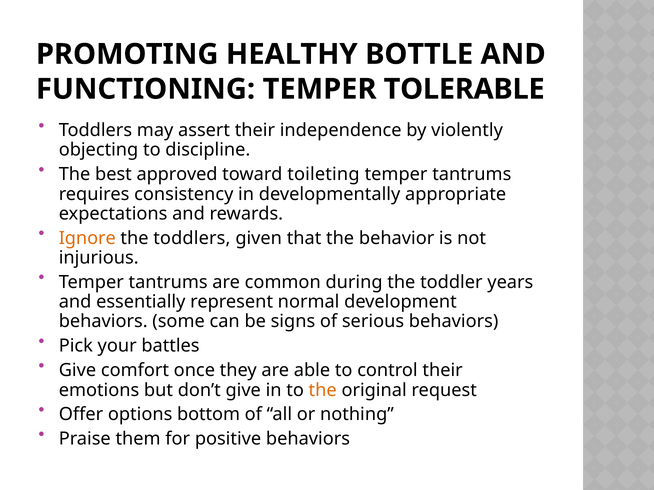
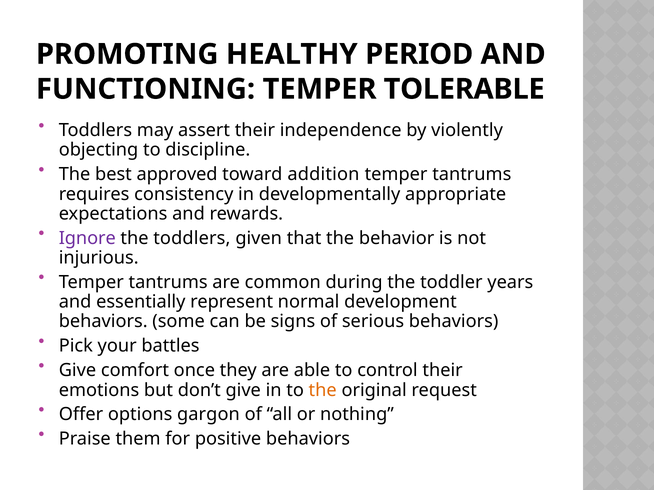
BOTTLE: BOTTLE -> PERIOD
toileting: toileting -> addition
Ignore colour: orange -> purple
bottom: bottom -> gargon
